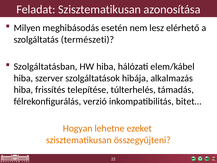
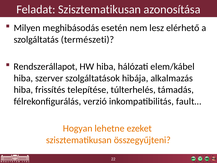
Szolgáltatásban: Szolgáltatásban -> Rendszerállapot
bitet…: bitet… -> fault…
